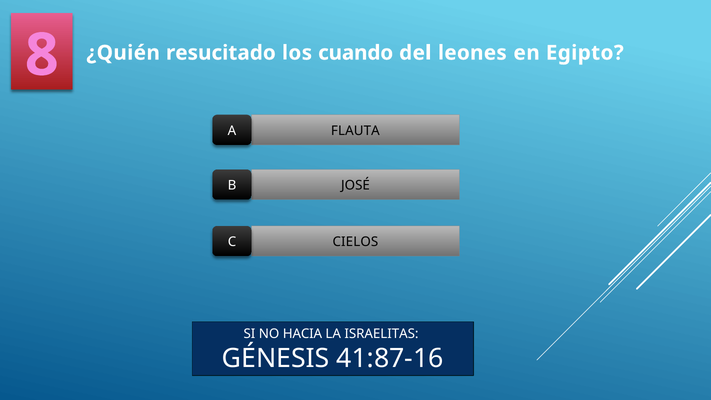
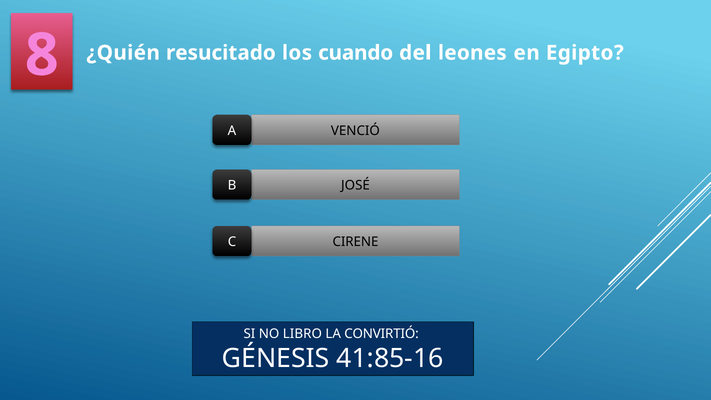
FLAUTA: FLAUTA -> VENCIÓ
CIELOS: CIELOS -> CIRENE
HACIA: HACIA -> LIBRO
ISRAELITAS: ISRAELITAS -> CONVIRTIÓ
41:87-16: 41:87-16 -> 41:85-16
